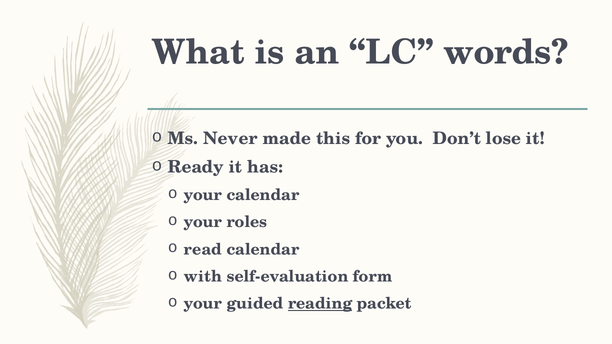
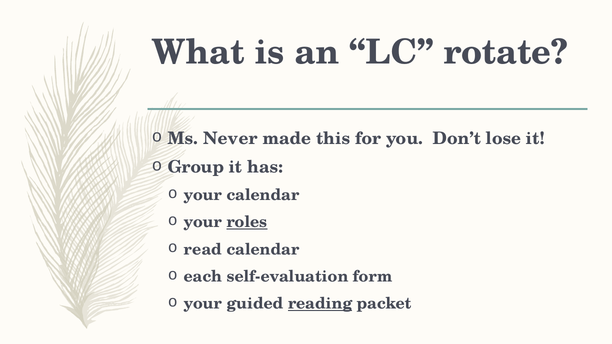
words: words -> rotate
Ready: Ready -> Group
roles underline: none -> present
with: with -> each
